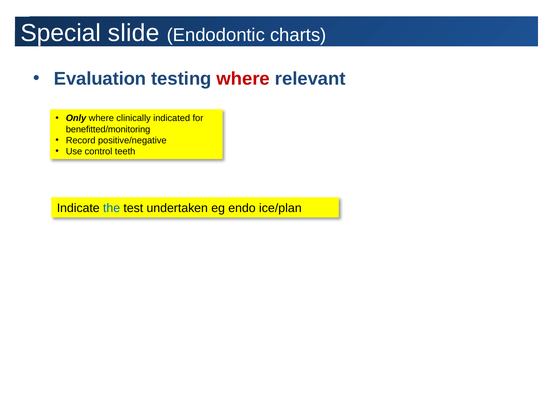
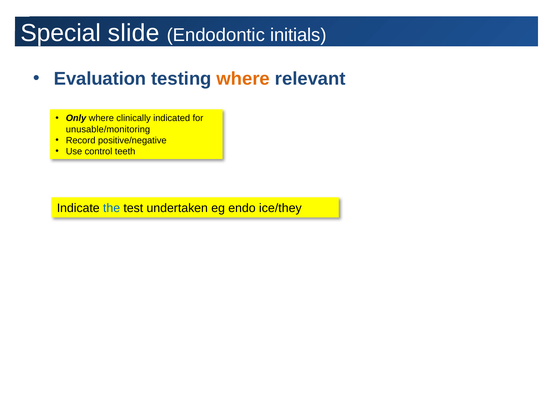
charts: charts -> initials
where at (243, 79) colour: red -> orange
benefitted/monitoring: benefitted/monitoring -> unusable/monitoring
ice/plan: ice/plan -> ice/they
